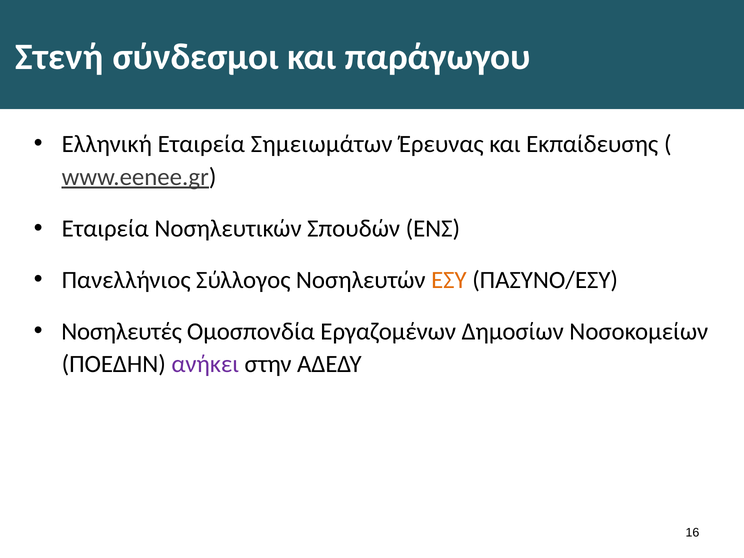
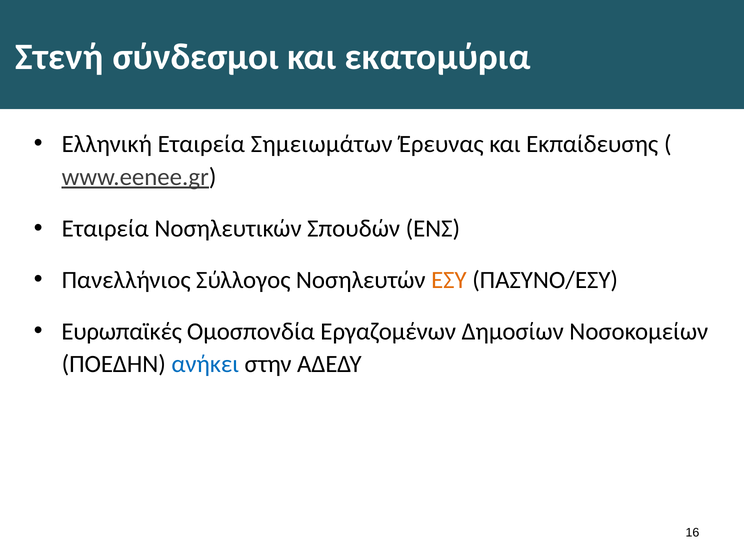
παράγωγου: παράγωγου -> εκατομύρια
Νοσηλευτές: Νοσηλευτές -> Ευρωπαϊκές
ανήκει colour: purple -> blue
